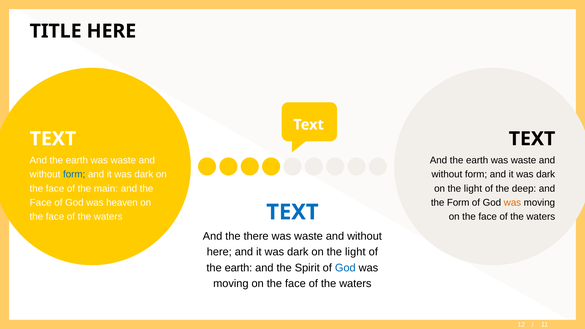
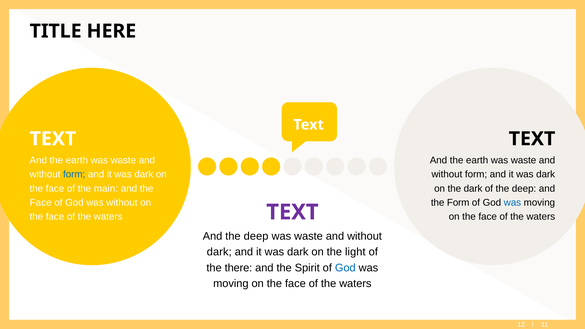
light at (473, 189): light -> dark
was heaven: heaven -> without
was at (512, 203) colour: orange -> blue
TEXT at (292, 212) colour: blue -> purple
And the there: there -> deep
here at (219, 252): here -> dark
earth at (238, 268): earth -> there
